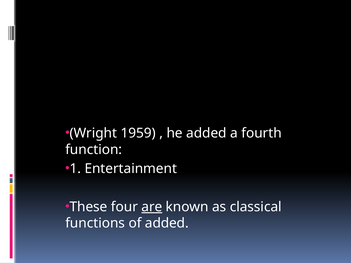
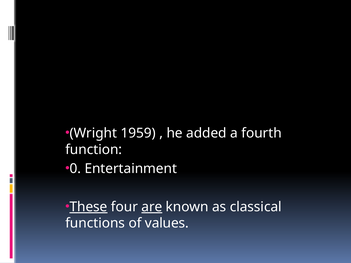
1: 1 -> 0
These underline: none -> present
of added: added -> values
